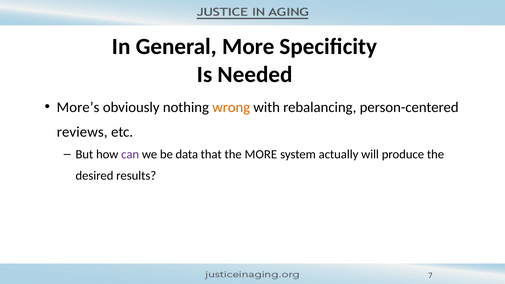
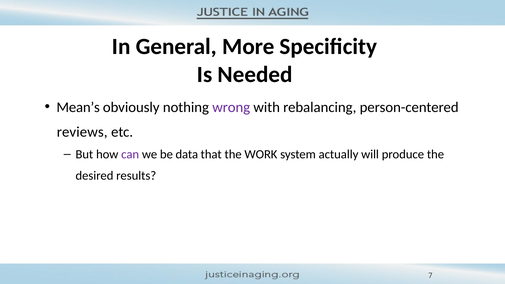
More’s: More’s -> Mean’s
wrong colour: orange -> purple
the MORE: MORE -> WORK
